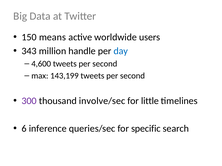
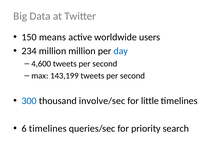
343: 343 -> 234
million handle: handle -> million
300 colour: purple -> blue
6 inference: inference -> timelines
specific: specific -> priority
